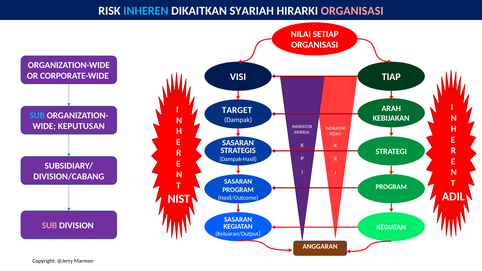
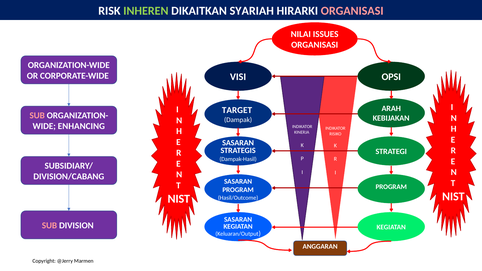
INHEREN colour: light blue -> light green
SETIAP: SETIAP -> ISSUES
TIAP: TIAP -> OPSI
SUB at (37, 115) colour: light blue -> pink
KEPUTUSAN: KEPUTUSAN -> ENHANCING
ADIL at (453, 197): ADIL -> NIST
